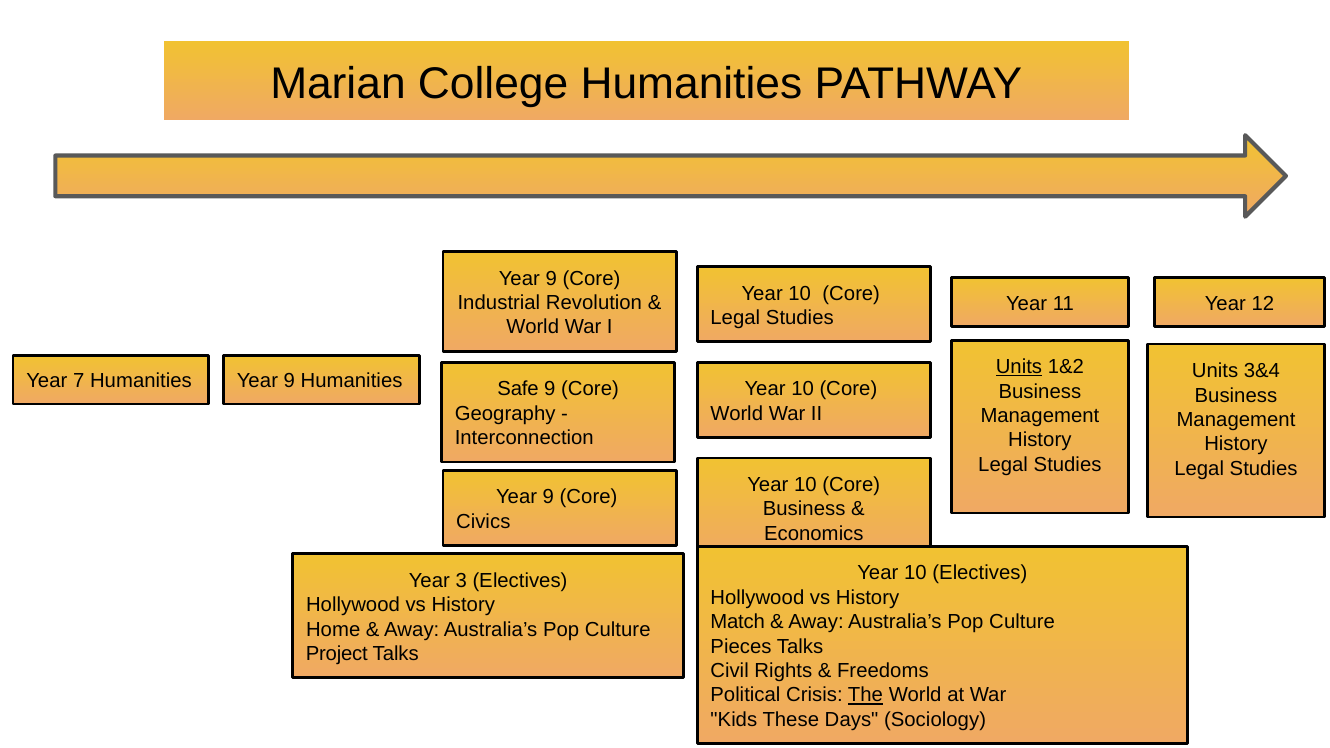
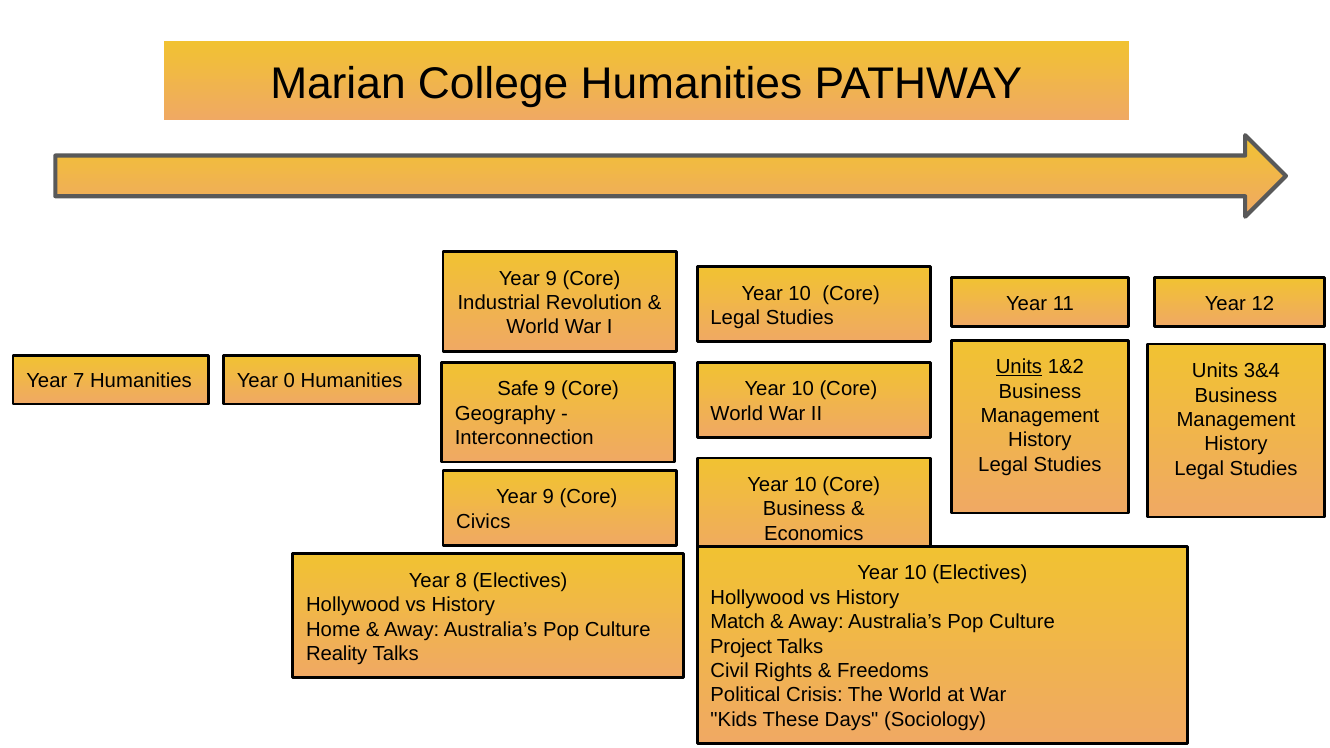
7 Humanities Year 9: 9 -> 0
3: 3 -> 8
Pieces: Pieces -> Project
Project: Project -> Reality
The underline: present -> none
